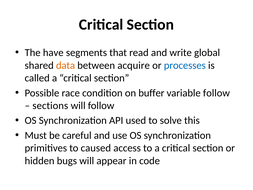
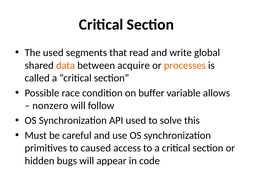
The have: have -> used
processes colour: blue -> orange
variable follow: follow -> allows
sections: sections -> nonzero
